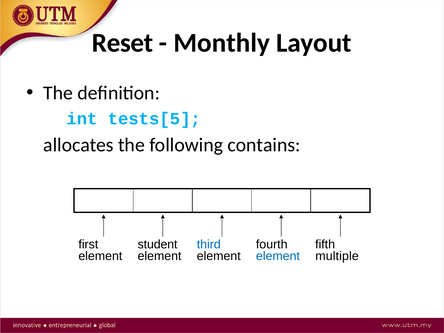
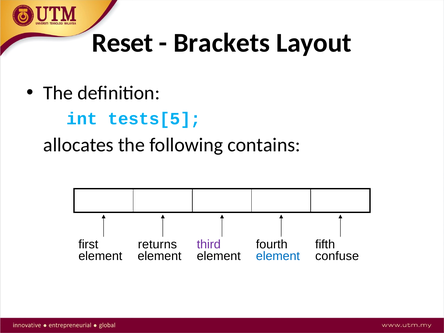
Monthly: Monthly -> Brackets
student: student -> returns
third colour: blue -> purple
multiple: multiple -> confuse
